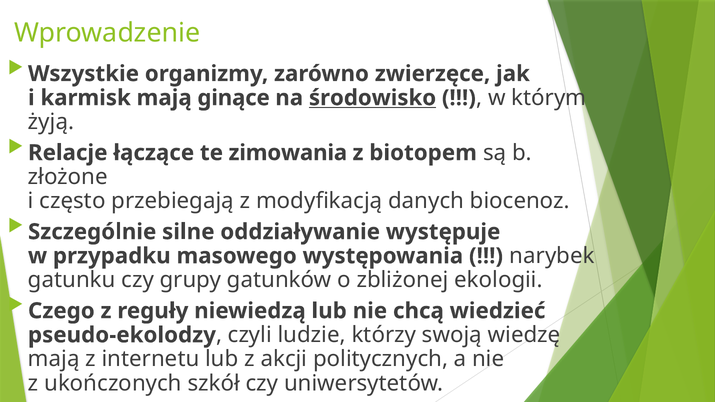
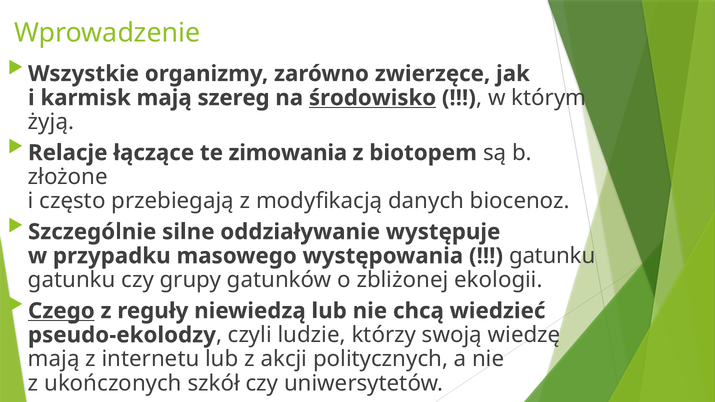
ginące: ginące -> szereg
narybek at (552, 256): narybek -> gatunku
Czego underline: none -> present
